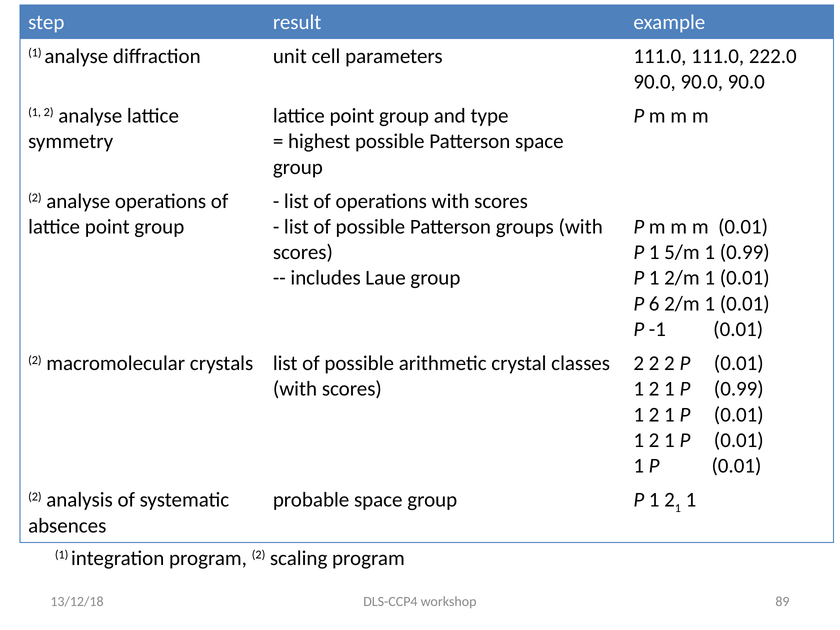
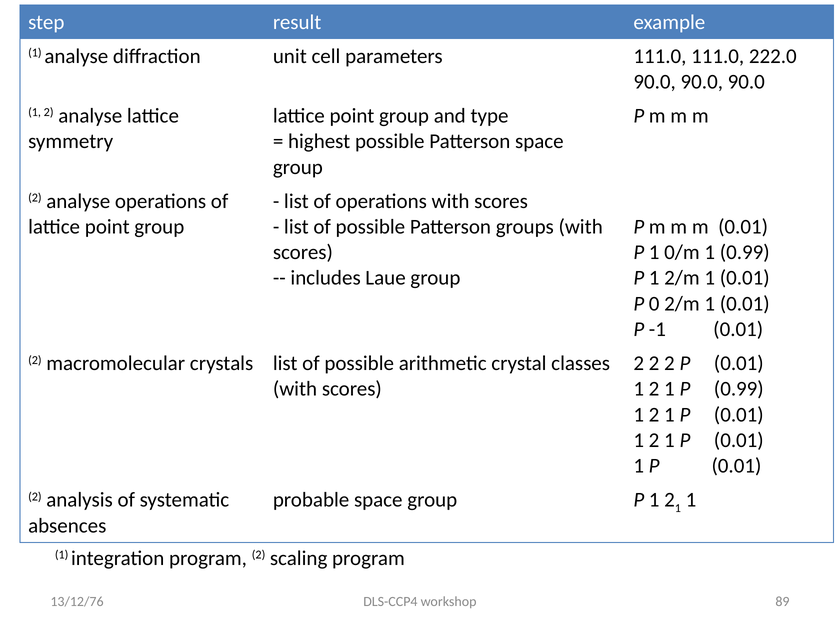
5/m: 5/m -> 0/m
6: 6 -> 0
13/12/18: 13/12/18 -> 13/12/76
